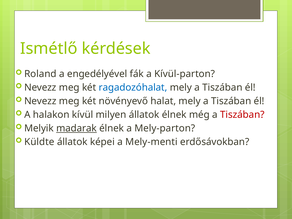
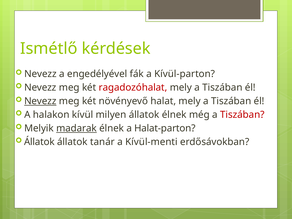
Roland at (40, 74): Roland -> Nevezz
ragadozóhalat colour: blue -> red
Nevezz at (40, 101) underline: none -> present
Mely-parton: Mely-parton -> Halat-parton
Küldte at (39, 142): Küldte -> Állatok
képei: képei -> tanár
Mely-menti: Mely-menti -> Kívül-menti
